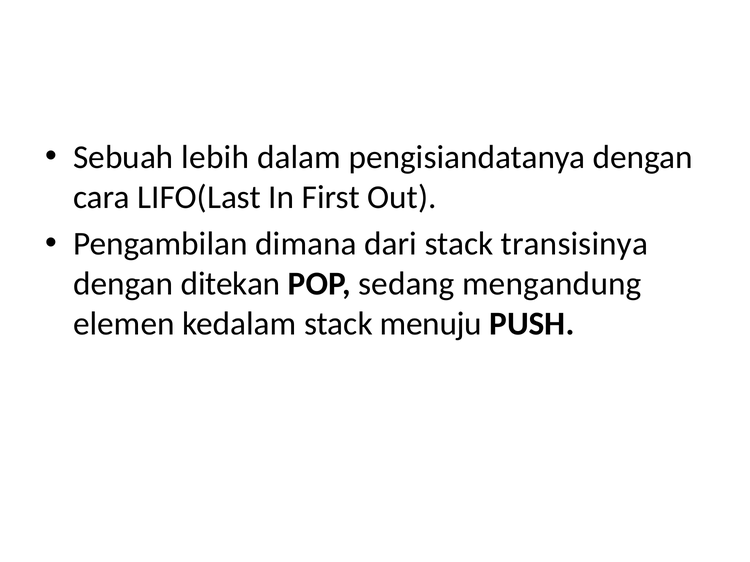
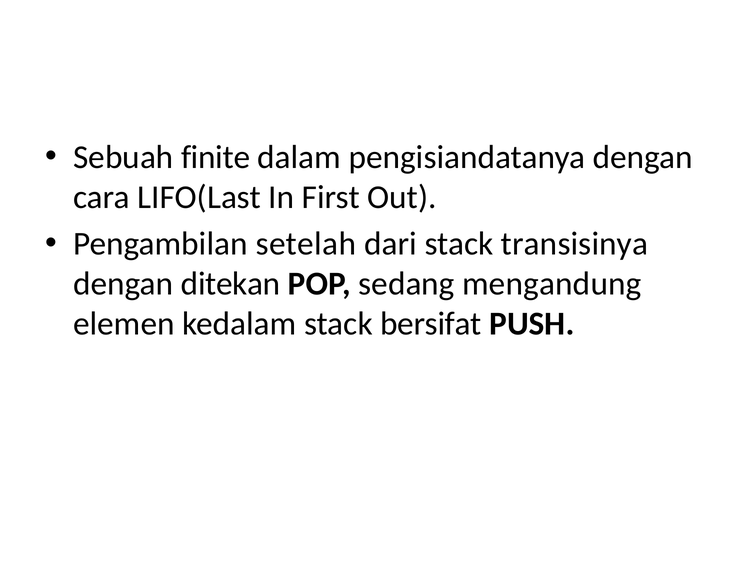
lebih: lebih -> finite
dimana: dimana -> setelah
menuju: menuju -> bersifat
